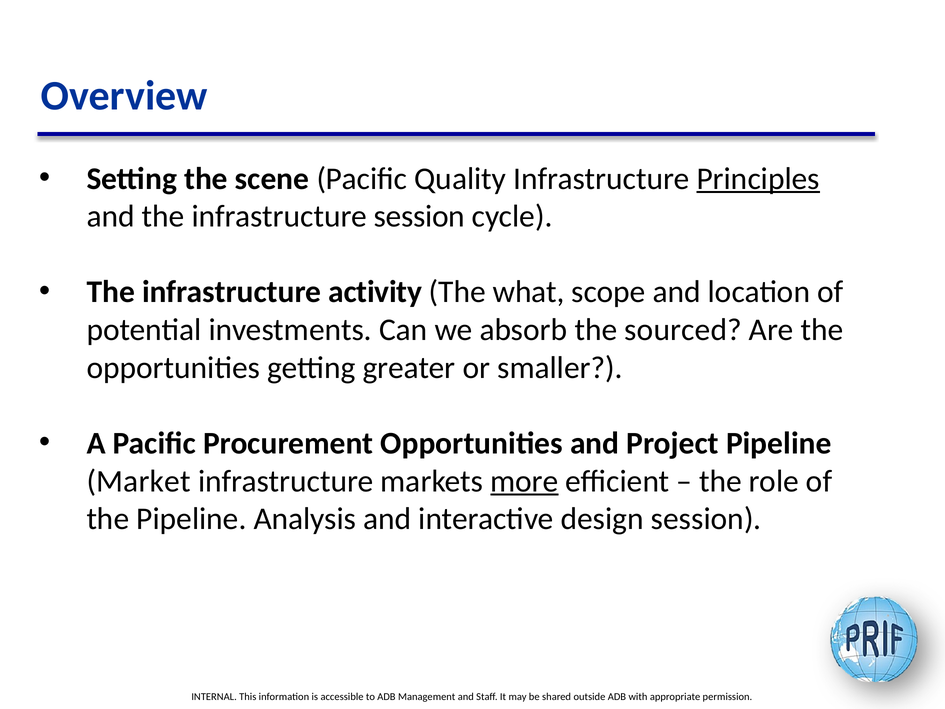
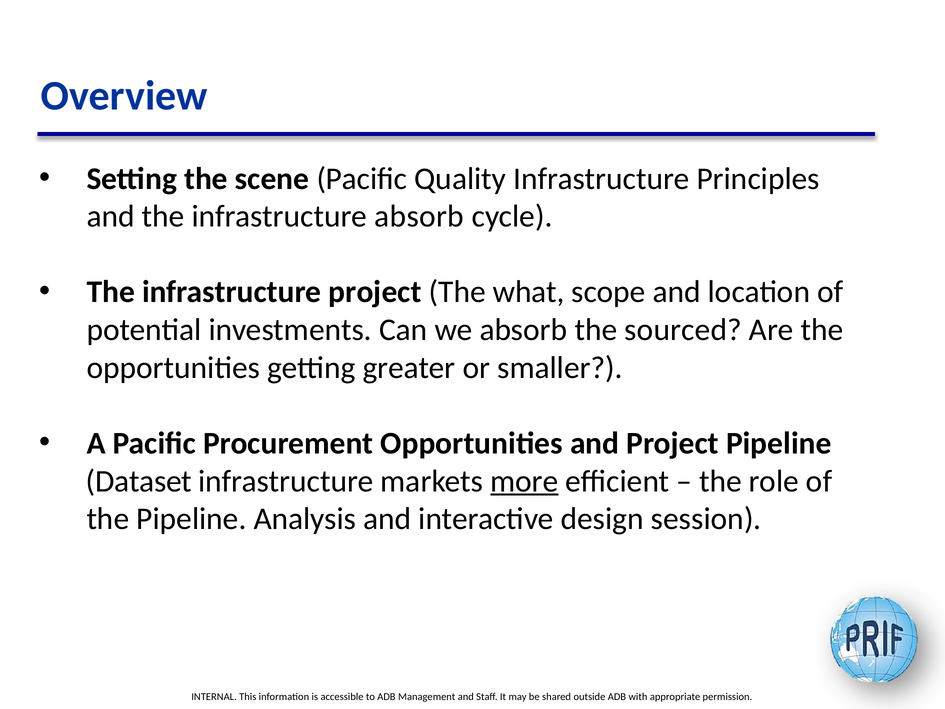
Principles underline: present -> none
infrastructure session: session -> absorb
infrastructure activity: activity -> project
Market: Market -> Dataset
